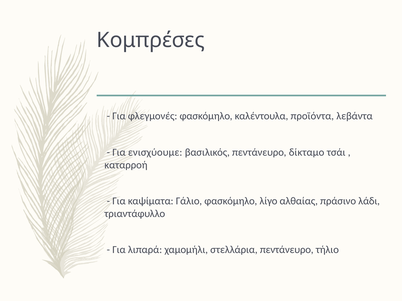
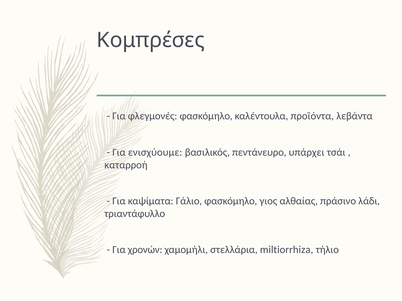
δίκταμο: δίκταμο -> υπάρχει
λίγο: λίγο -> γιος
λιπαρά: λιπαρά -> χρονών
στελλάρια πεντάνευρο: πεντάνευρο -> miltiorrhiza
